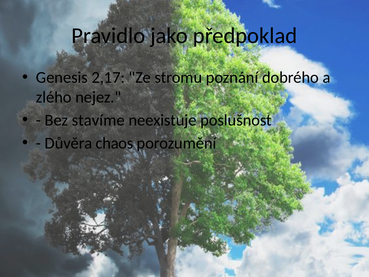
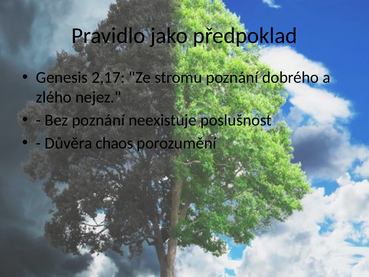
Bez stavíme: stavíme -> poznání
